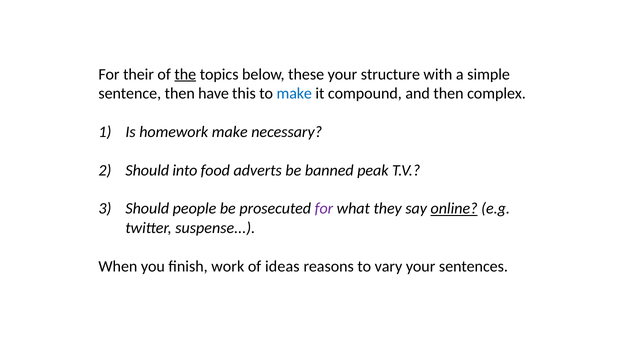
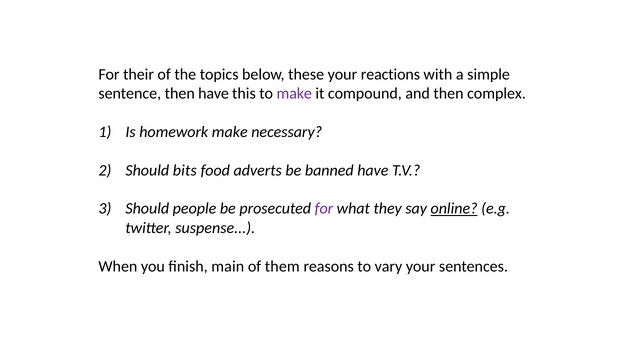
the underline: present -> none
structure: structure -> reactions
make at (294, 94) colour: blue -> purple
into: into -> bits
banned peak: peak -> have
work: work -> main
ideas: ideas -> them
